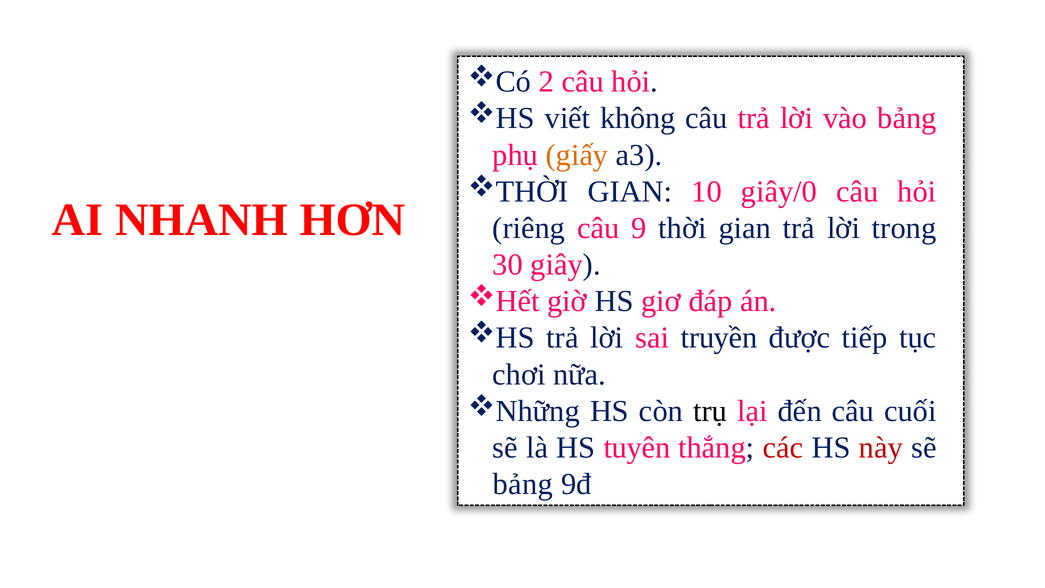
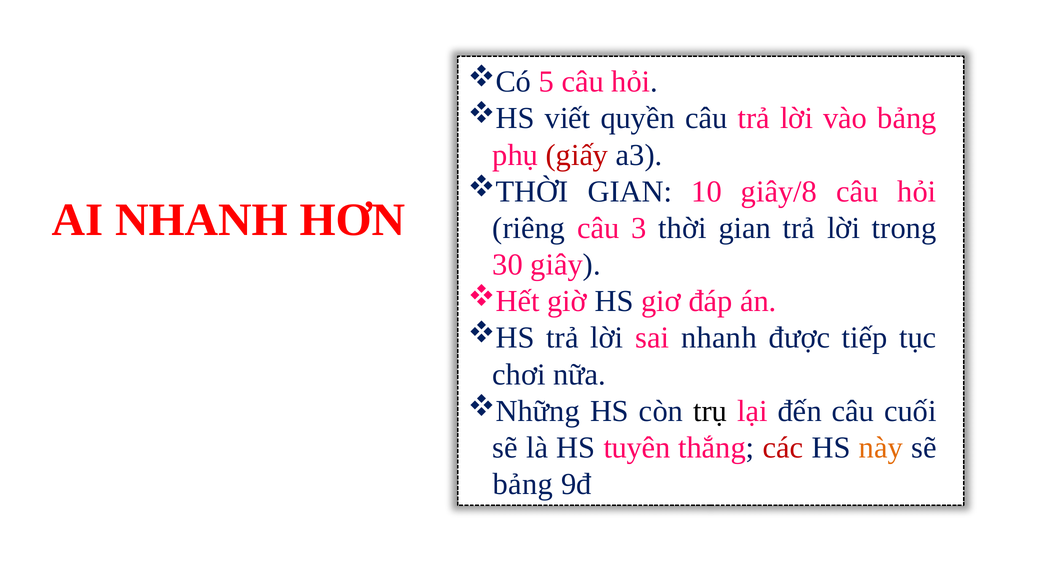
2: 2 -> 5
không: không -> quyền
giấy colour: orange -> red
giây/0: giây/0 -> giây/8
9: 9 -> 3
sai truyền: truyền -> nhanh
này colour: red -> orange
